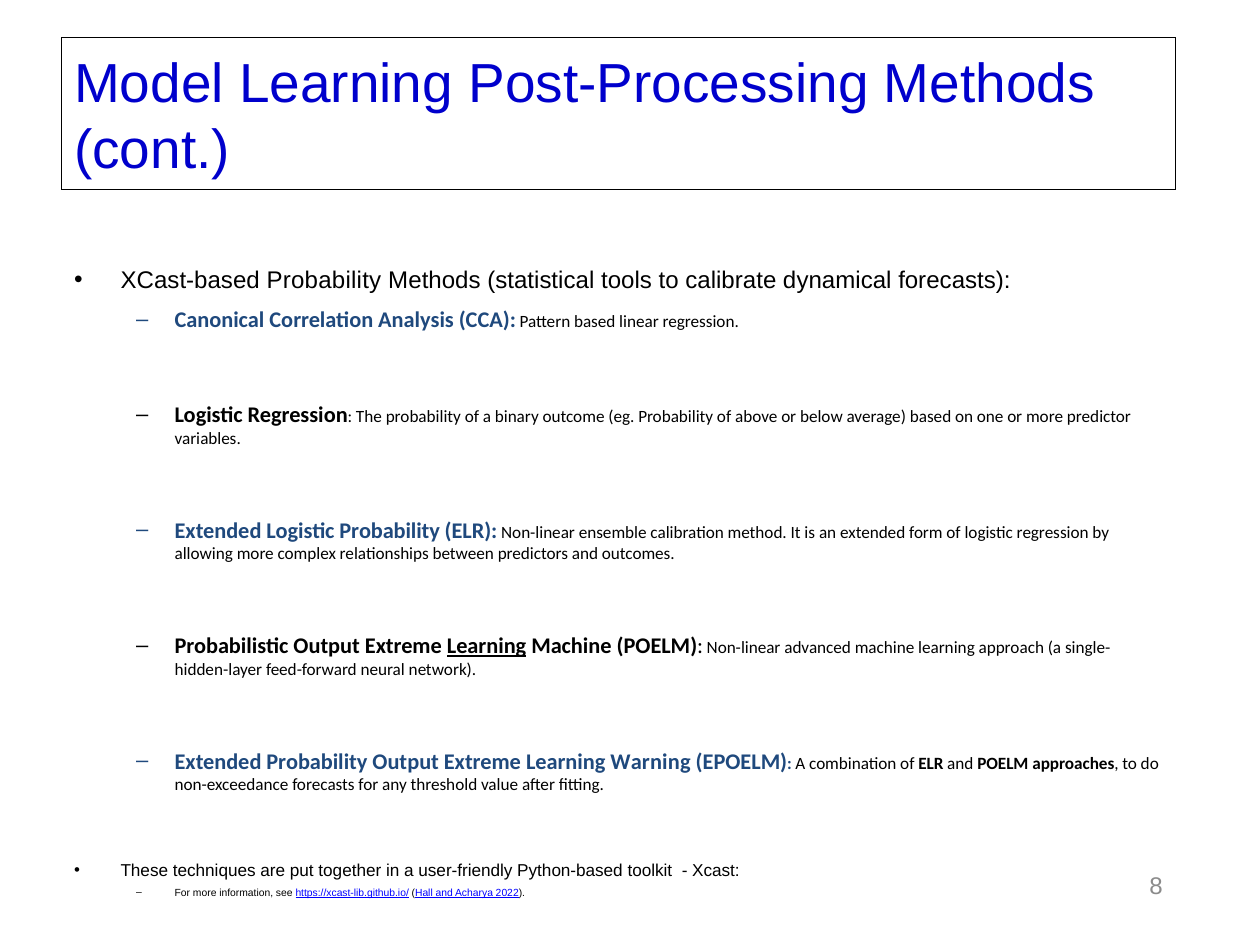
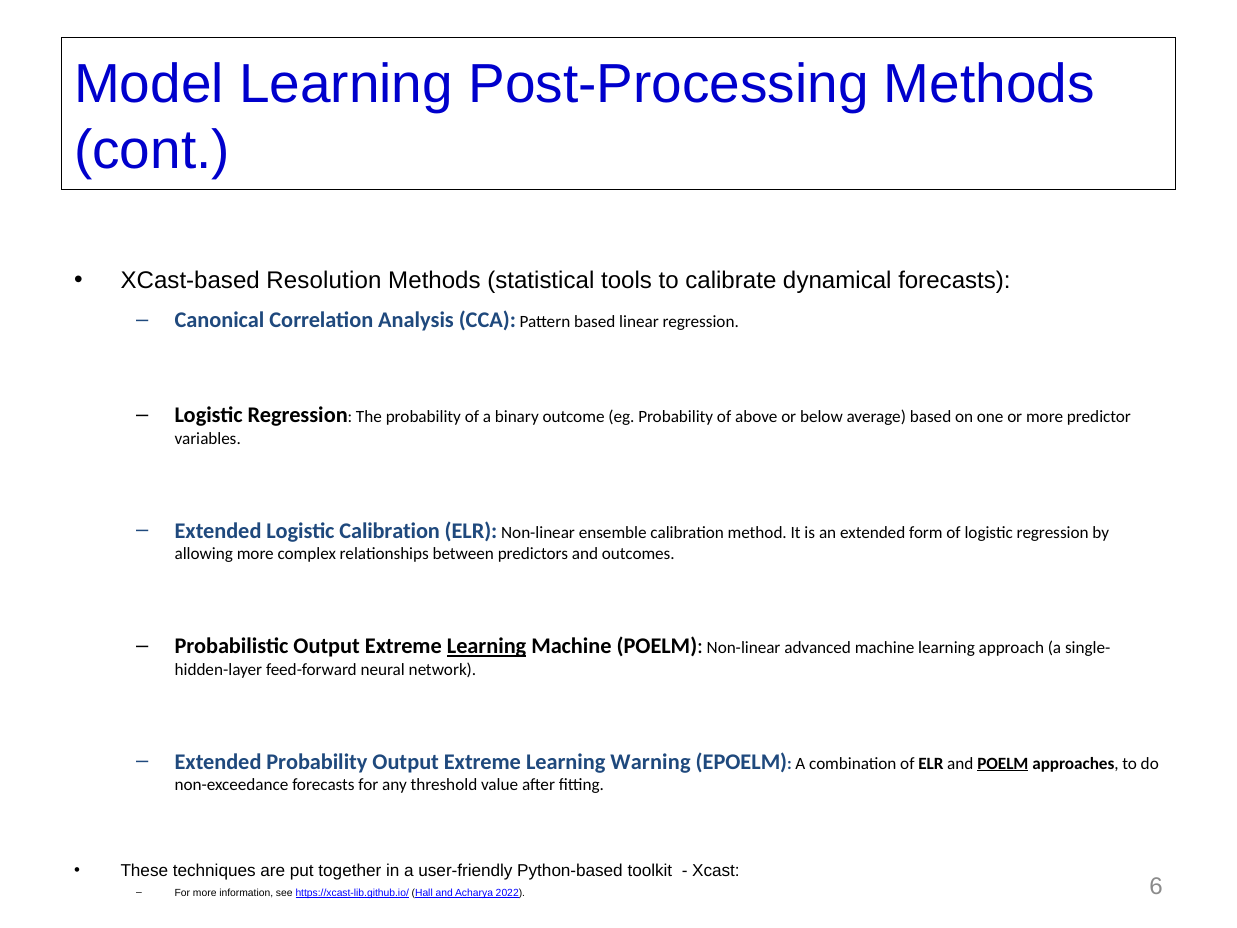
XCast-based Probability: Probability -> Resolution
Logistic Probability: Probability -> Calibration
POELM at (1003, 763) underline: none -> present
8: 8 -> 6
